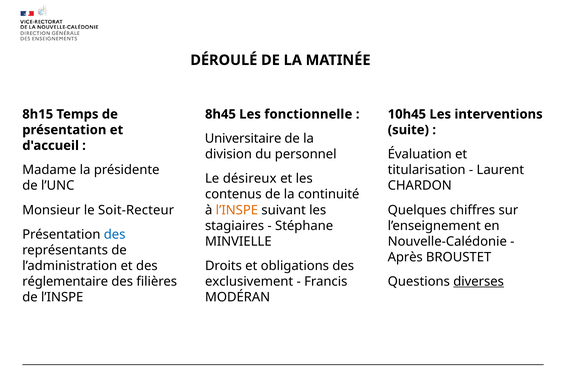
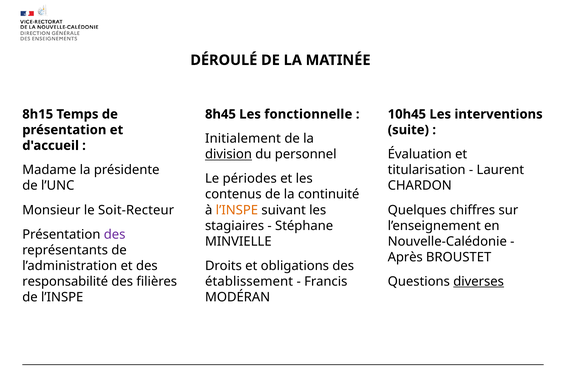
Universitaire: Universitaire -> Initialement
division underline: none -> present
désireux: désireux -> périodes
des at (115, 234) colour: blue -> purple
réglementaire: réglementaire -> responsabilité
exclusivement: exclusivement -> établissement
